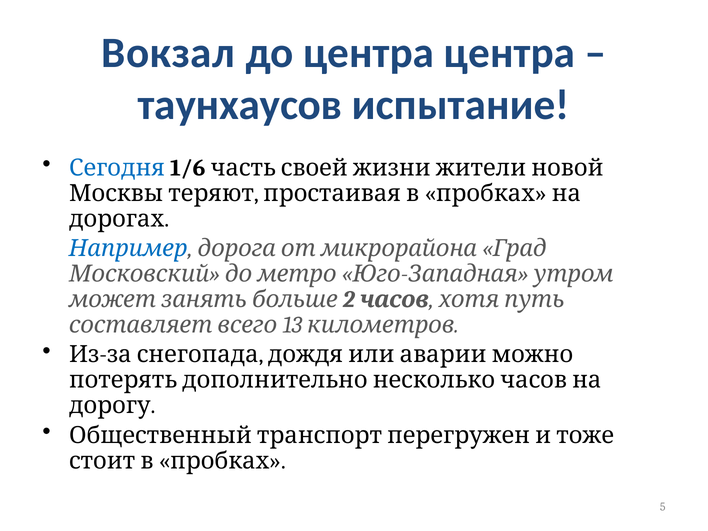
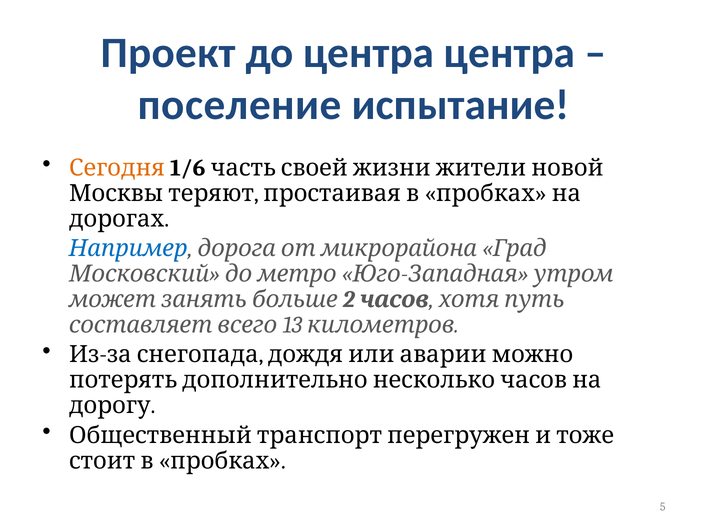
Вокзал: Вокзал -> Проект
таунхаусов: таунхаусов -> поселение
Сегодня colour: blue -> orange
